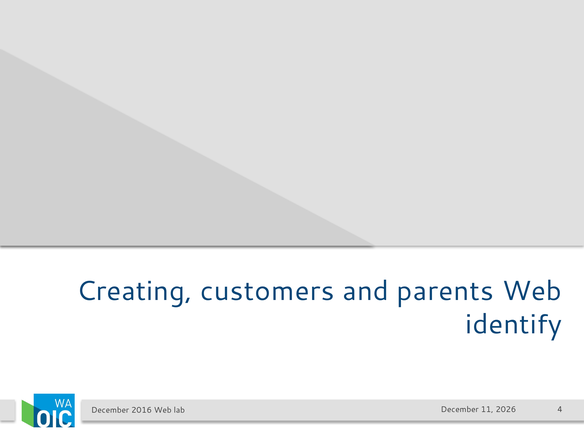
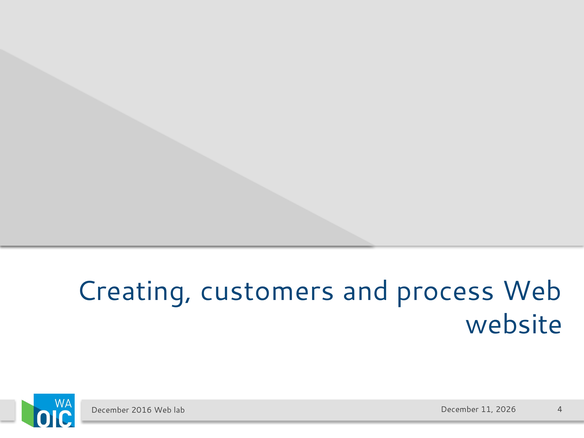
parents: parents -> process
identify: identify -> website
